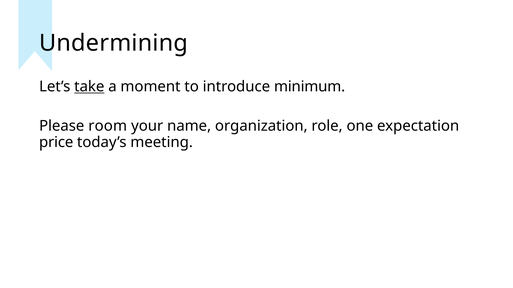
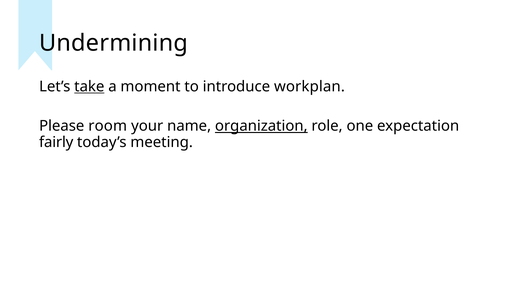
minimum: minimum -> workplan
organization underline: none -> present
price: price -> fairly
